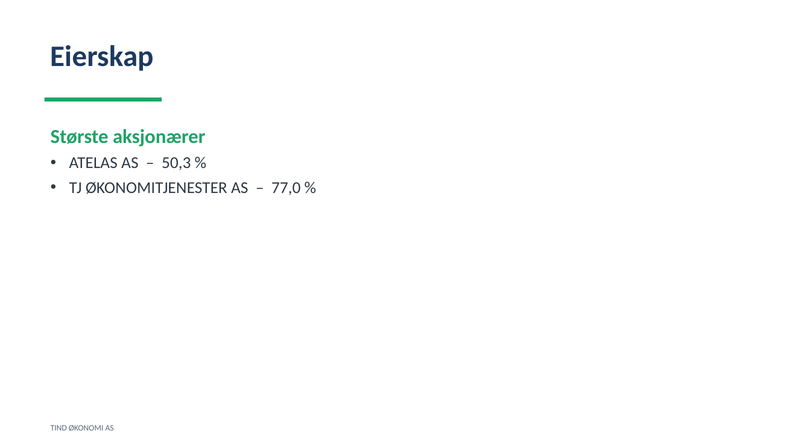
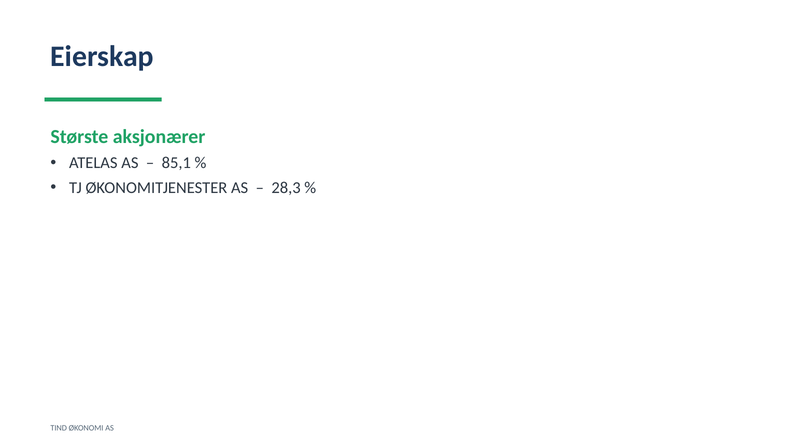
50,3: 50,3 -> 85,1
77,0: 77,0 -> 28,3
